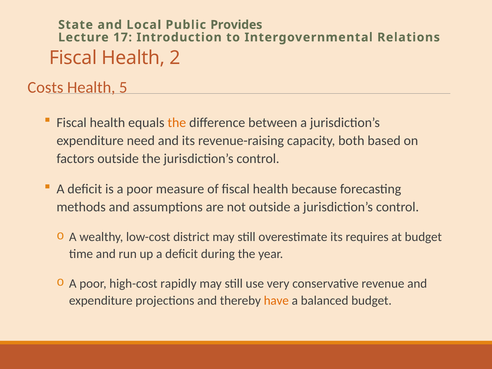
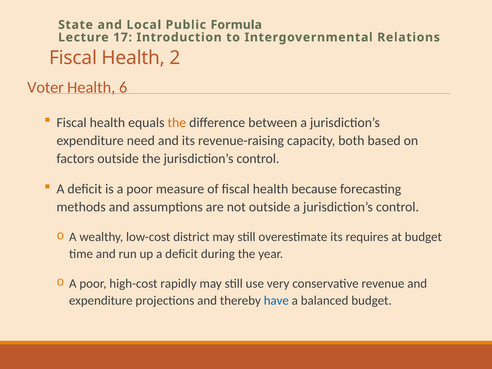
Provides: Provides -> Formula
Costs: Costs -> Voter
5: 5 -> 6
have colour: orange -> blue
